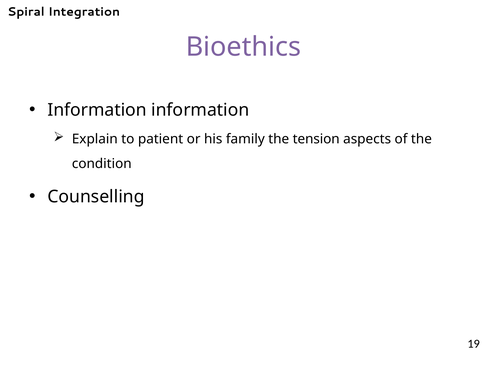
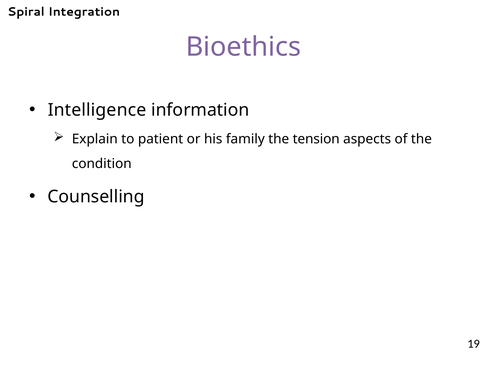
Information at (97, 110): Information -> Intelligence
